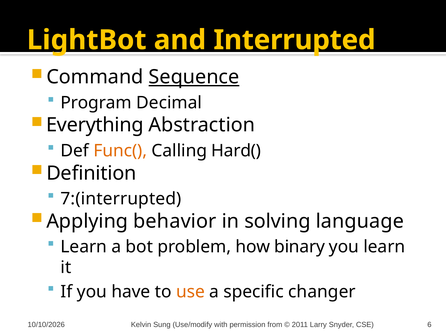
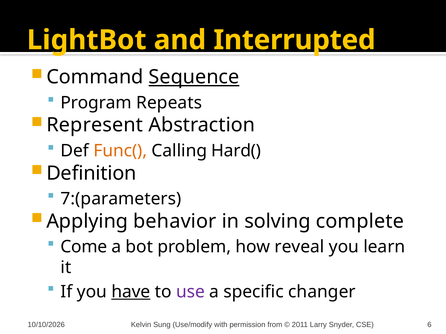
Decimal: Decimal -> Repeats
Everything: Everything -> Represent
7:(interrupted: 7:(interrupted -> 7:(parameters
language: language -> complete
Learn at (84, 247): Learn -> Come
binary: binary -> reveal
have underline: none -> present
use colour: orange -> purple
